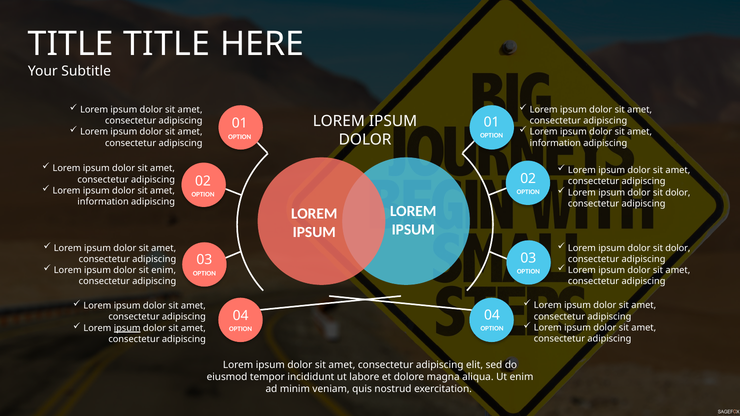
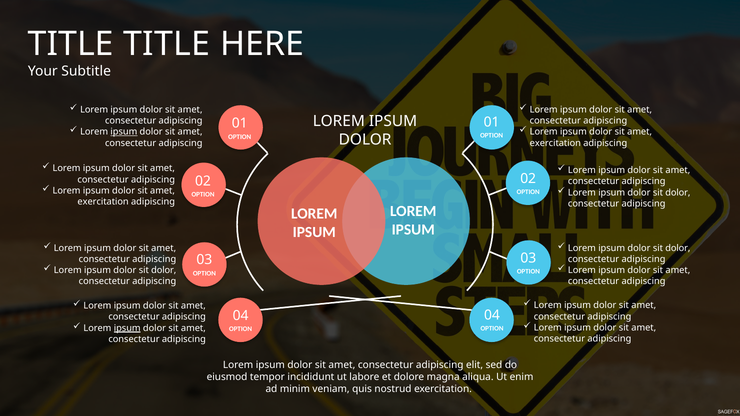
ipsum at (124, 132) underline: none -> present
information at (555, 143): information -> exercitation
information at (103, 202): information -> exercitation
enim at (164, 270): enim -> dolor
